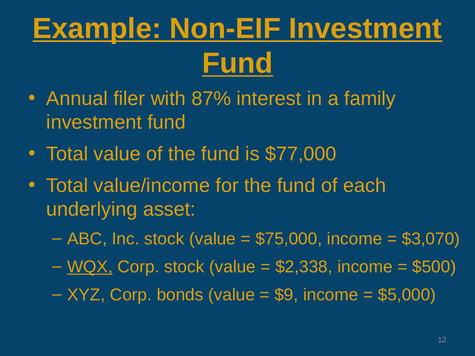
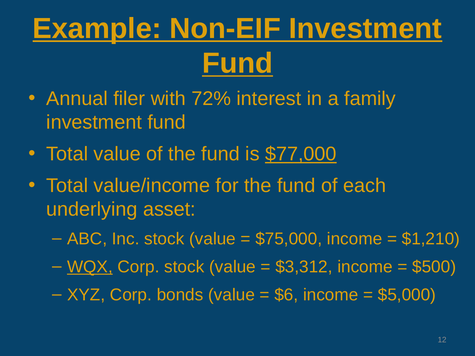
87%: 87% -> 72%
$77,000 underline: none -> present
$3,070: $3,070 -> $1,210
$2,338: $2,338 -> $3,312
$9: $9 -> $6
